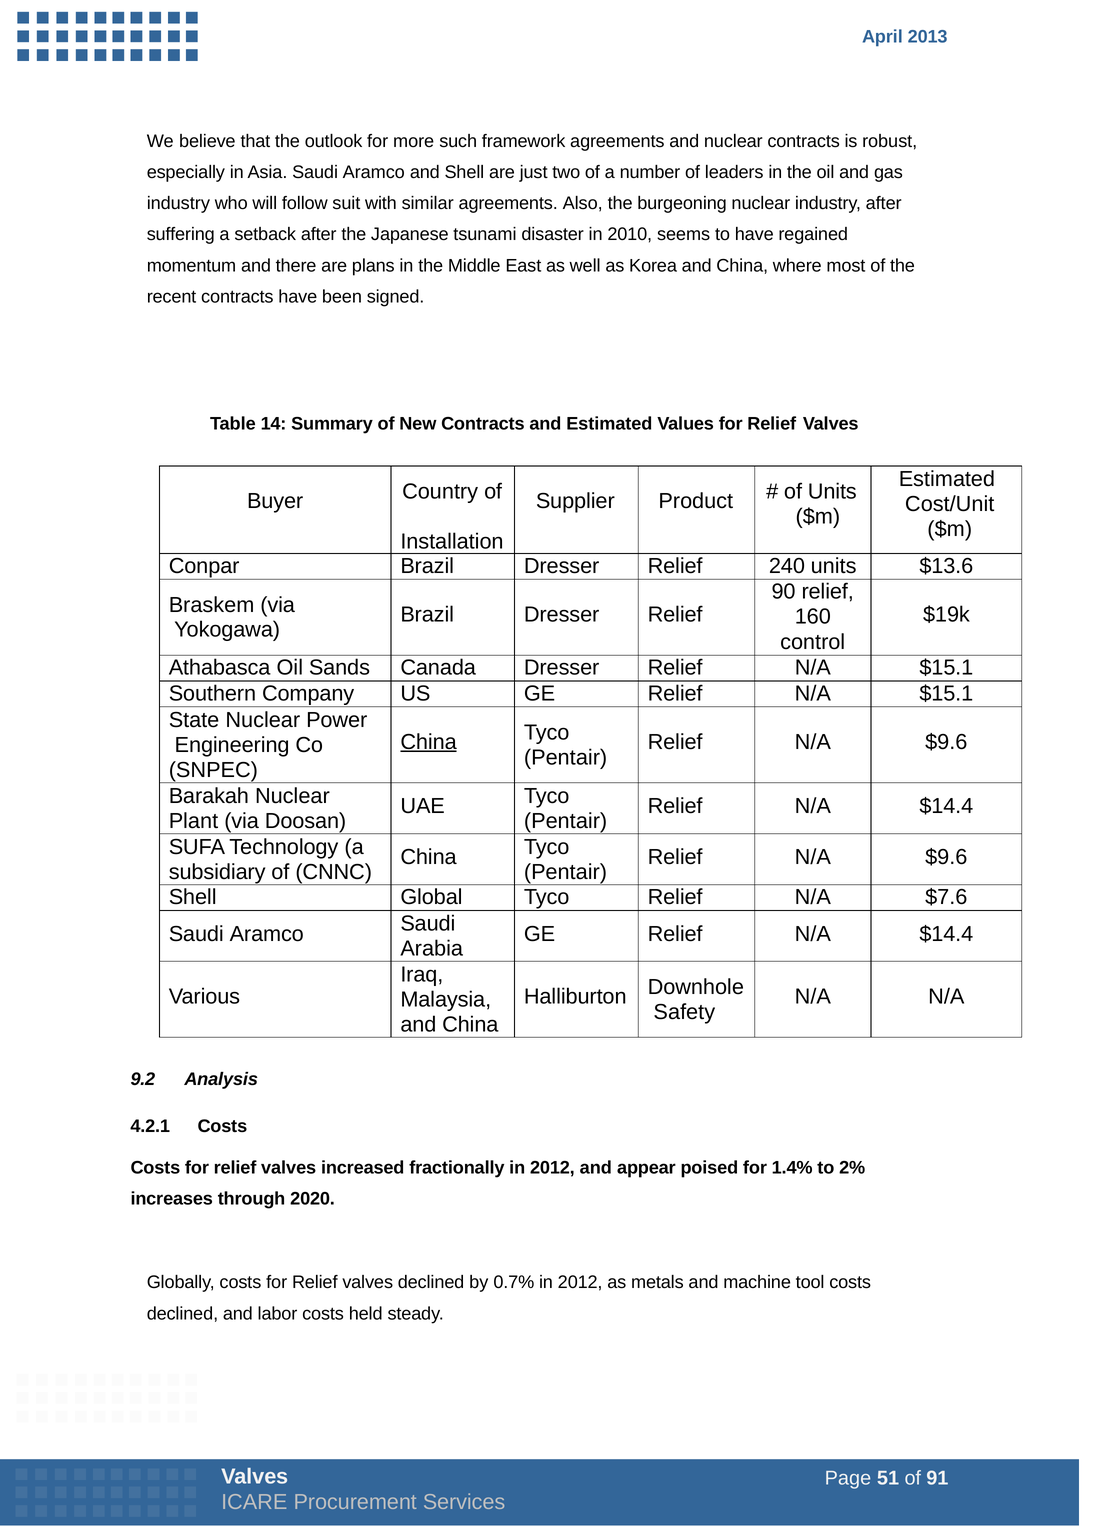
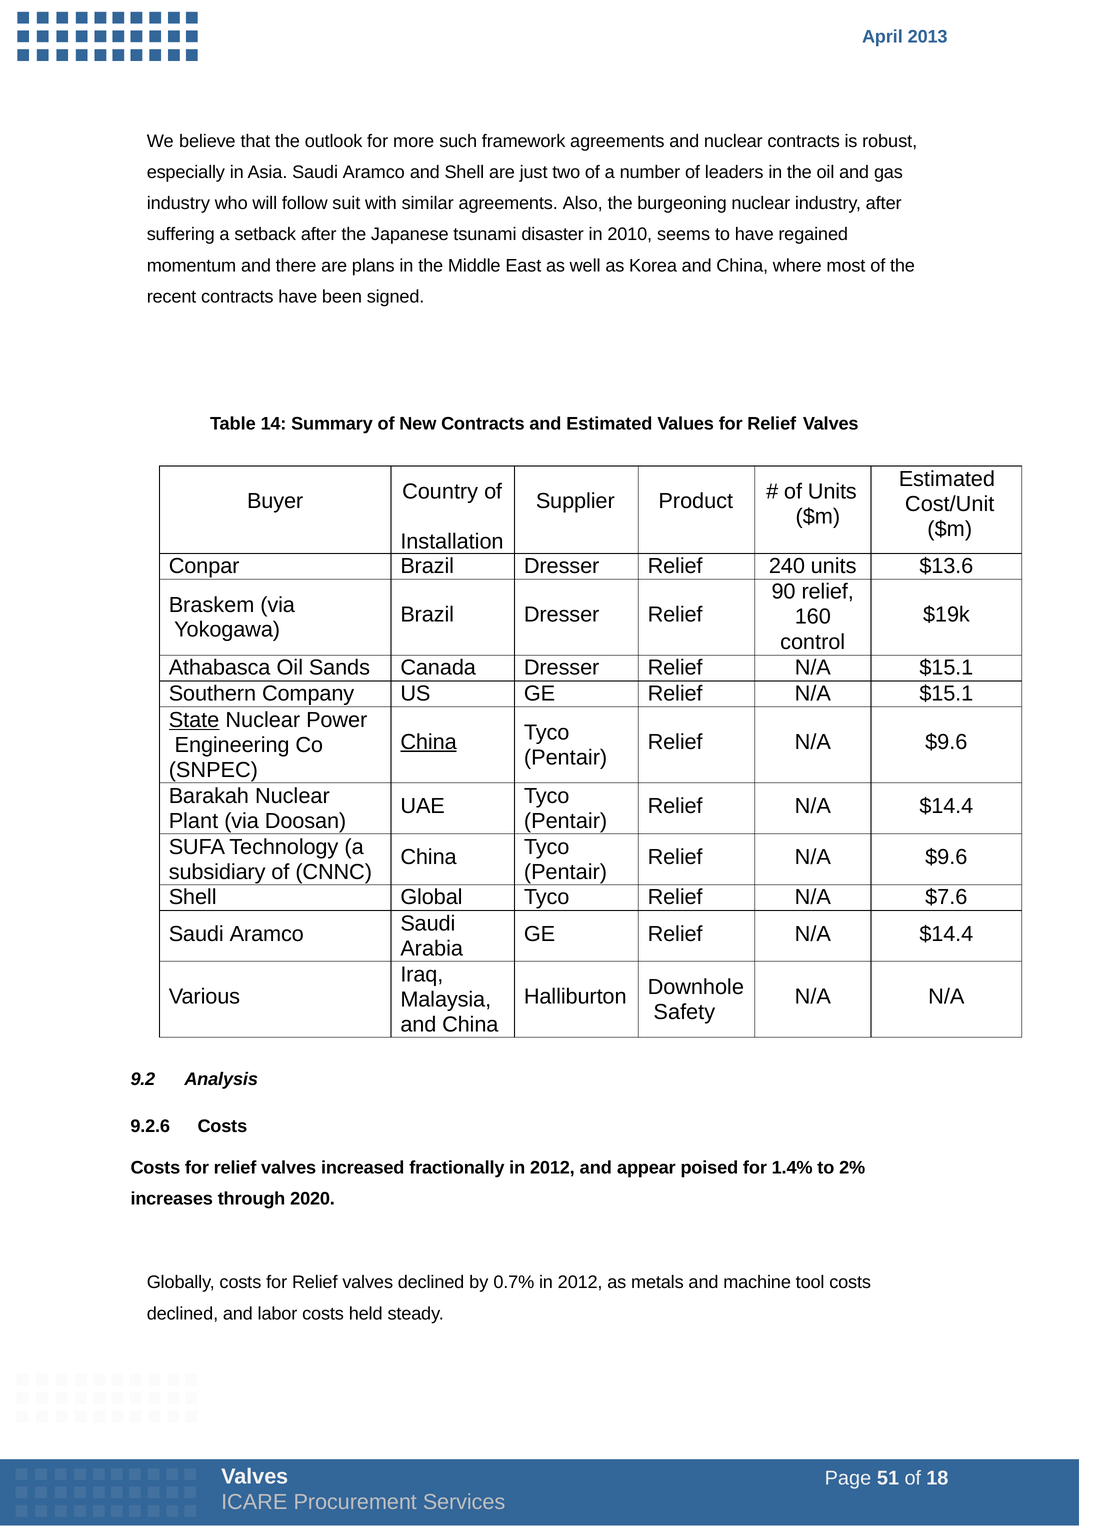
State underline: none -> present
4.2.1: 4.2.1 -> 9.2.6
91: 91 -> 18
